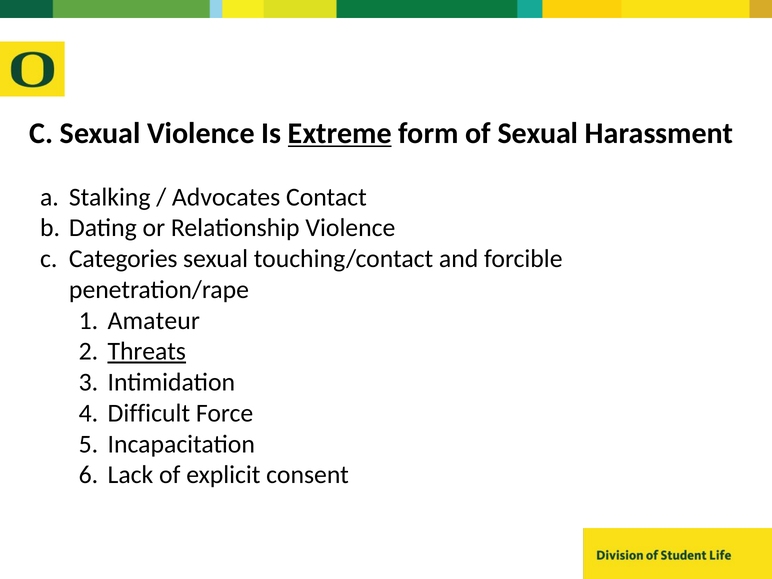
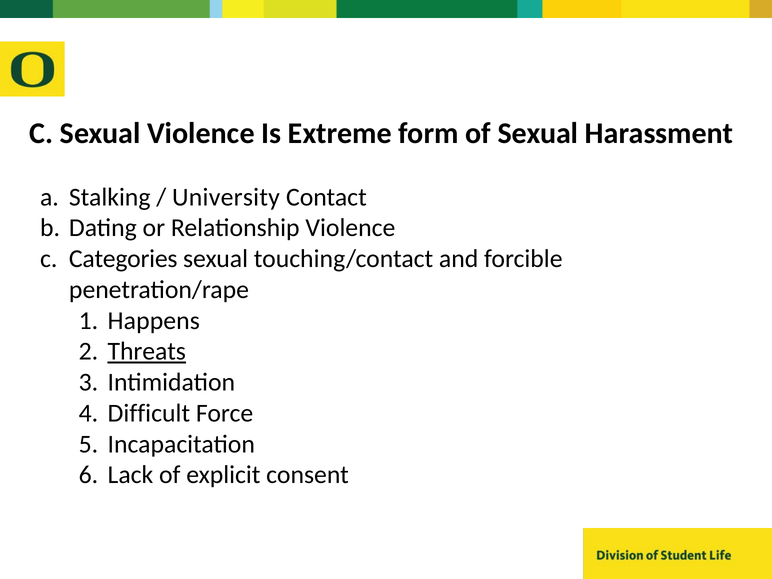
Extreme underline: present -> none
Advocates: Advocates -> University
Amateur: Amateur -> Happens
